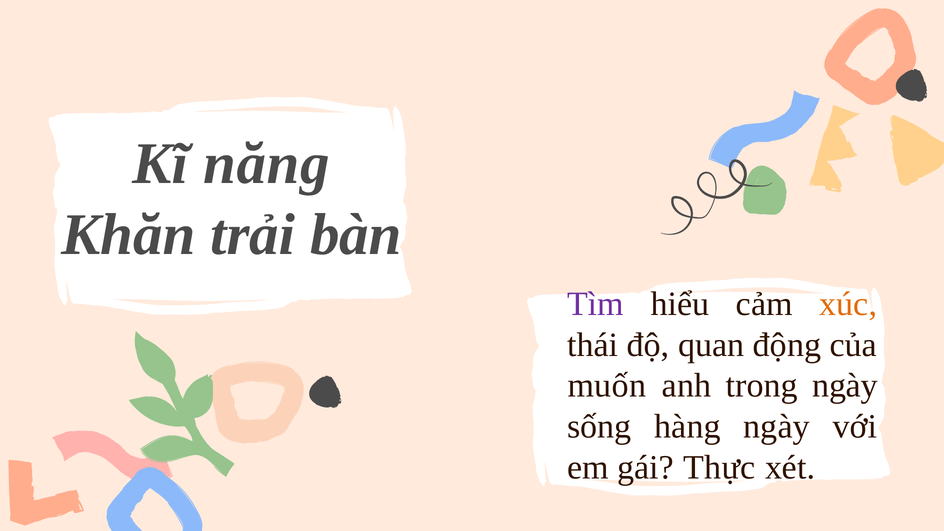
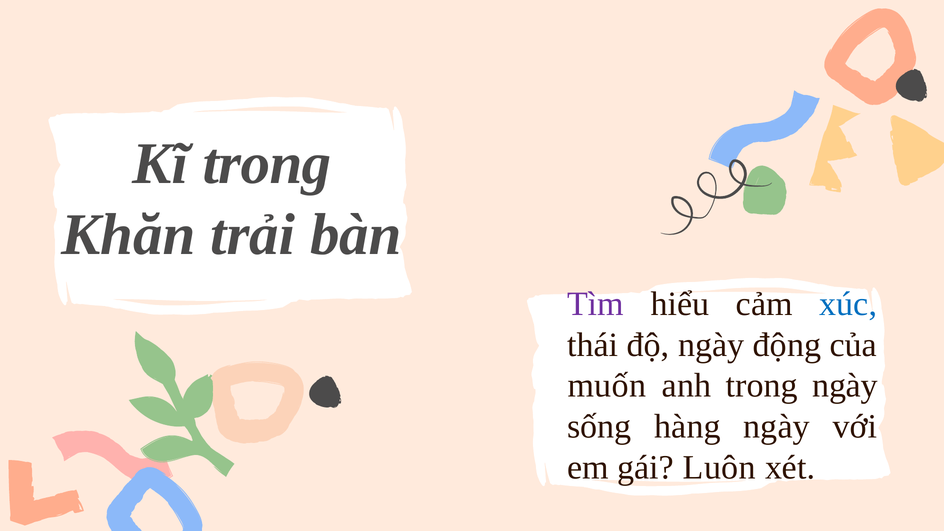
Kĩ năng: năng -> trong
xúc colour: orange -> blue
độ quan: quan -> ngày
Thực: Thực -> Luôn
